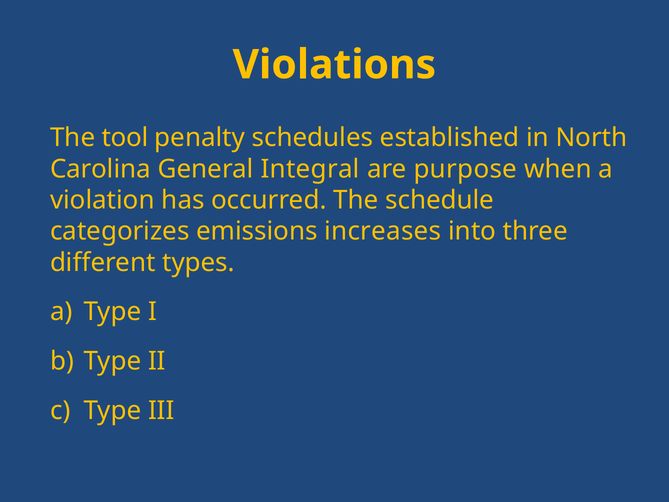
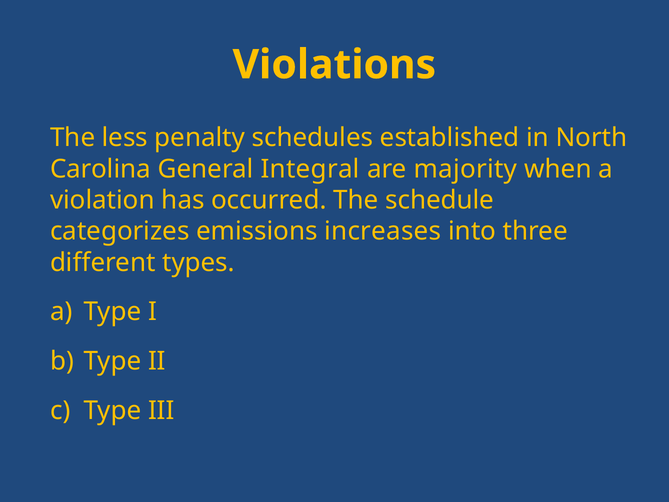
tool: tool -> less
purpose: purpose -> majority
